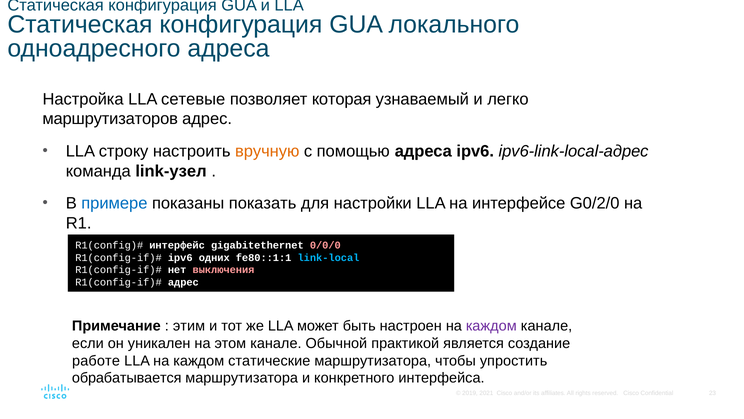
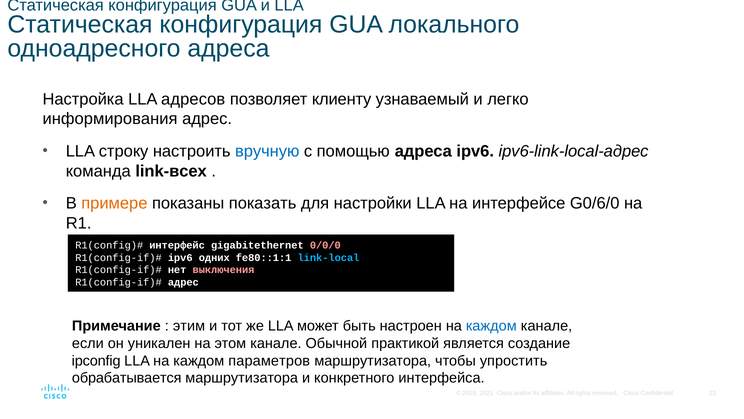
сетевые: сетевые -> адресов
которая: которая -> клиенту
маршрутизаторов: маршрутизаторов -> информирования
вручную colour: orange -> blue
link-узел: link-узел -> link-всех
примере colour: blue -> orange
G0/2/0: G0/2/0 -> G0/6/0
каждом at (491, 326) colour: purple -> blue
работе: работе -> ipconfig
статические: статические -> параметров
